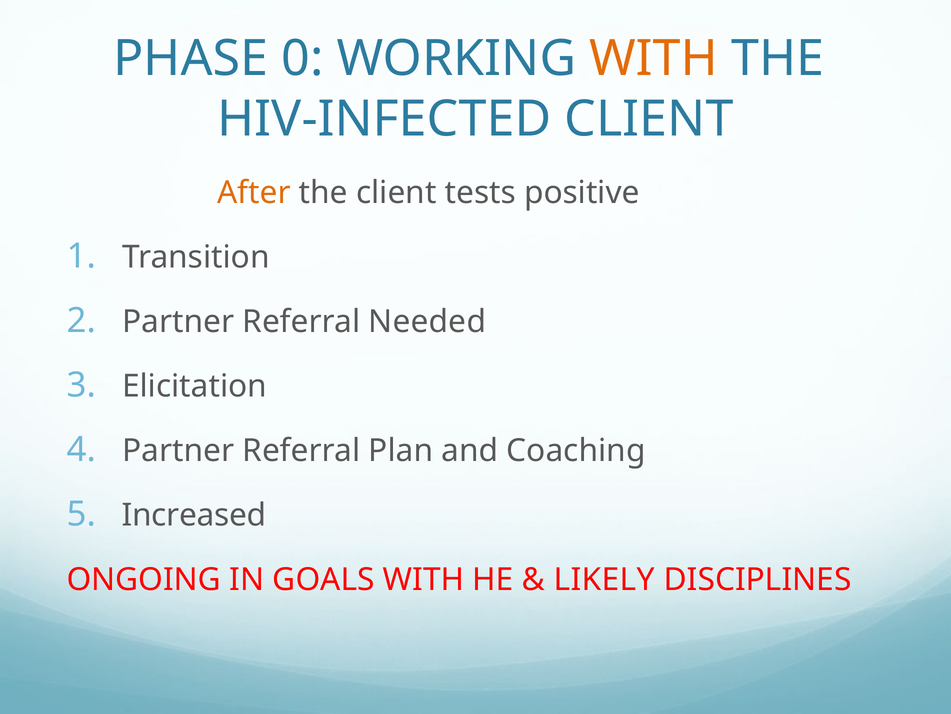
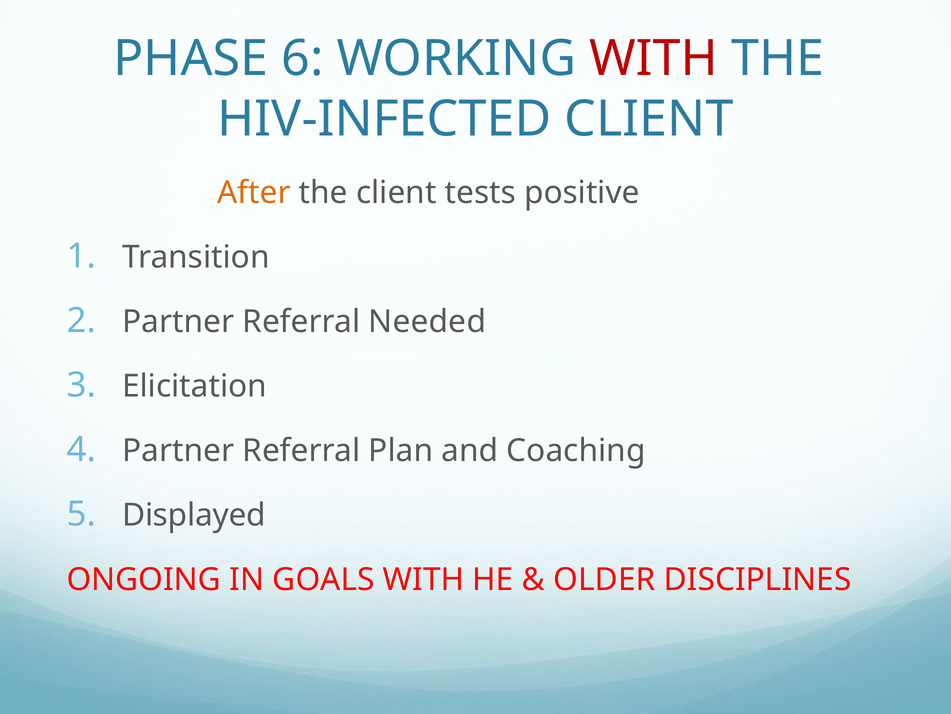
0: 0 -> 6
WITH at (654, 59) colour: orange -> red
Increased: Increased -> Displayed
LIKELY: LIKELY -> OLDER
